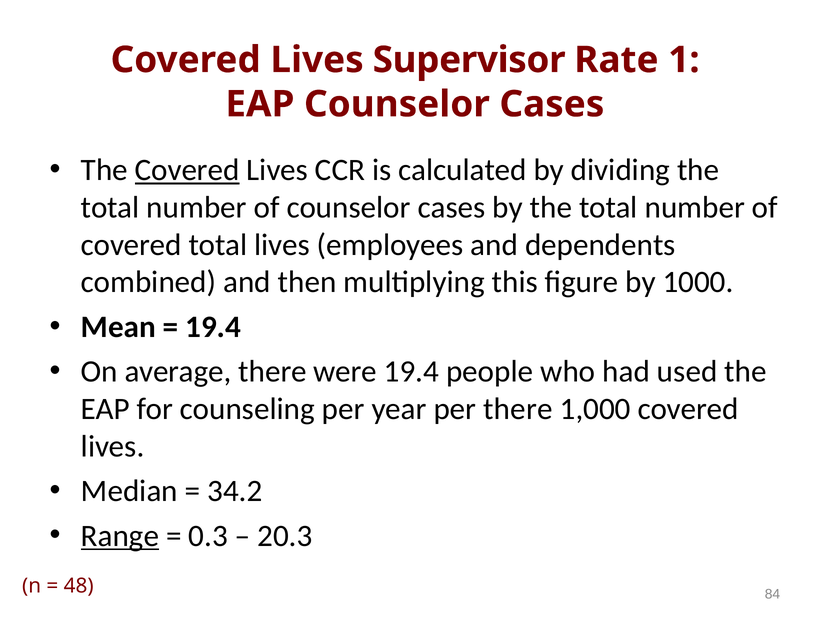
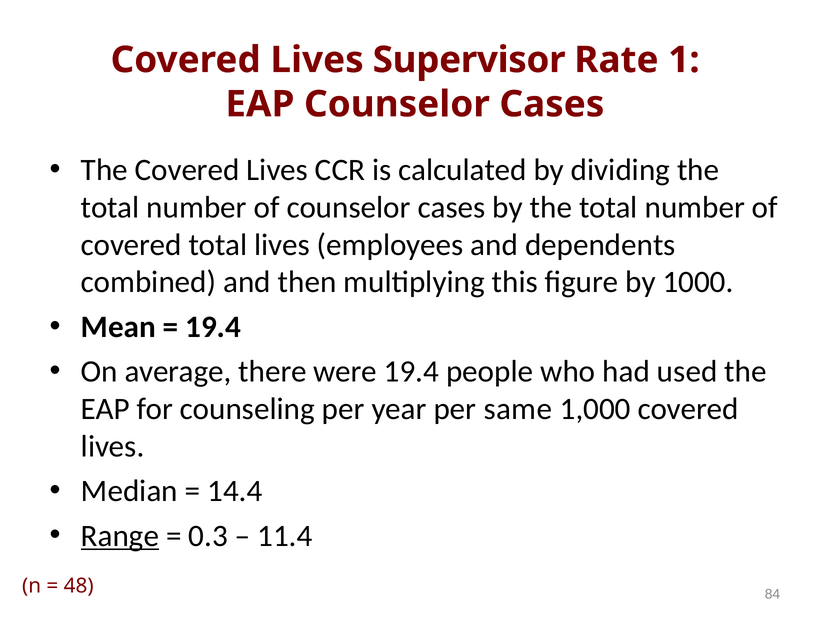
Covered at (187, 170) underline: present -> none
per there: there -> same
34.2: 34.2 -> 14.4
20.3: 20.3 -> 11.4
